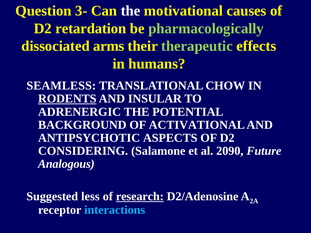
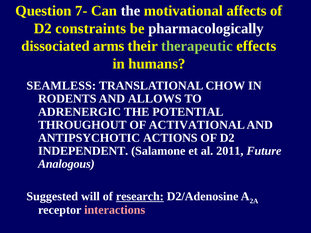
3-: 3- -> 7-
causes: causes -> affects
retardation: retardation -> constraints
pharmacologically colour: light green -> white
RODENTS underline: present -> none
INSULAR: INSULAR -> ALLOWS
BACKGROUND: BACKGROUND -> THROUGHOUT
ASPECTS: ASPECTS -> ACTIONS
CONSIDERING: CONSIDERING -> INDEPENDENT
2090: 2090 -> 2011
less: less -> will
interactions colour: light blue -> pink
